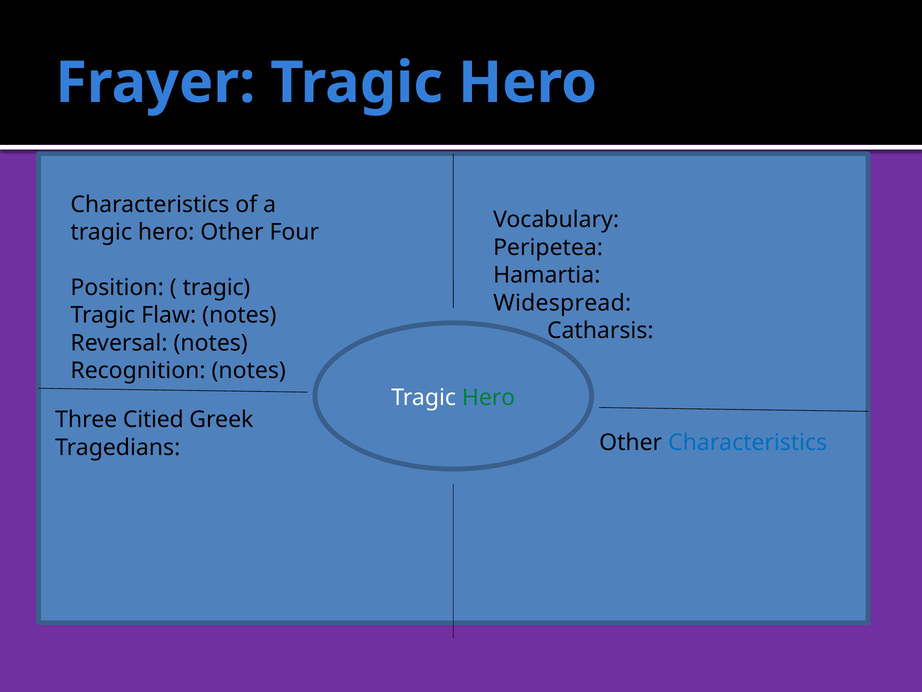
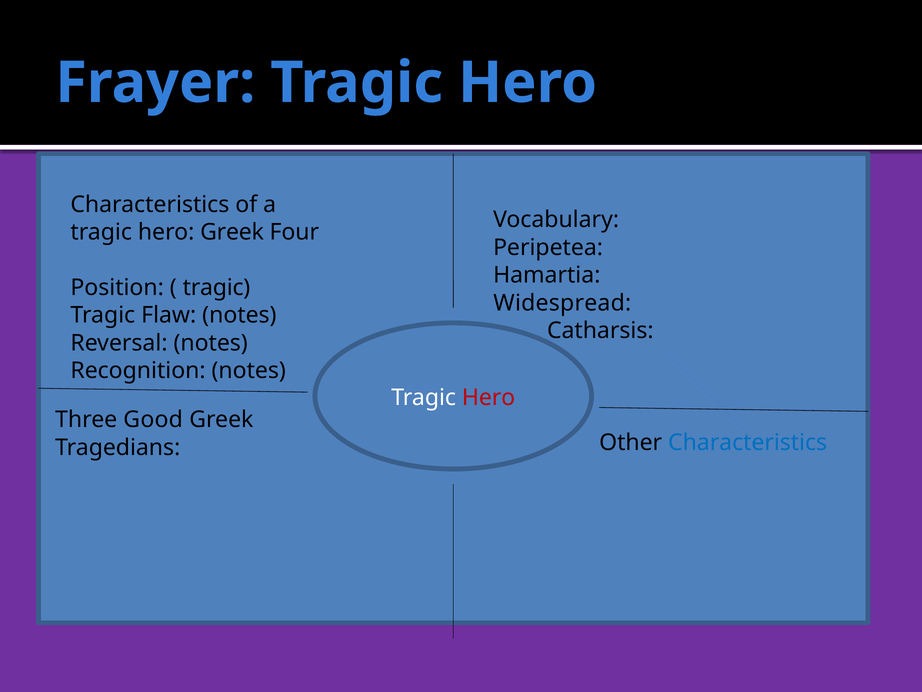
hero Other: Other -> Greek
Hero at (489, 397) colour: green -> red
Citied: Citied -> Good
